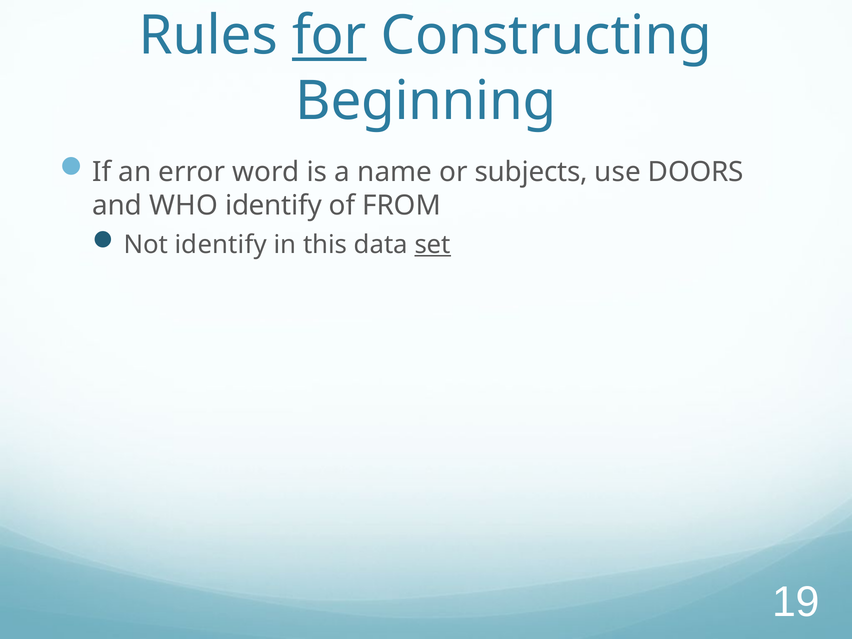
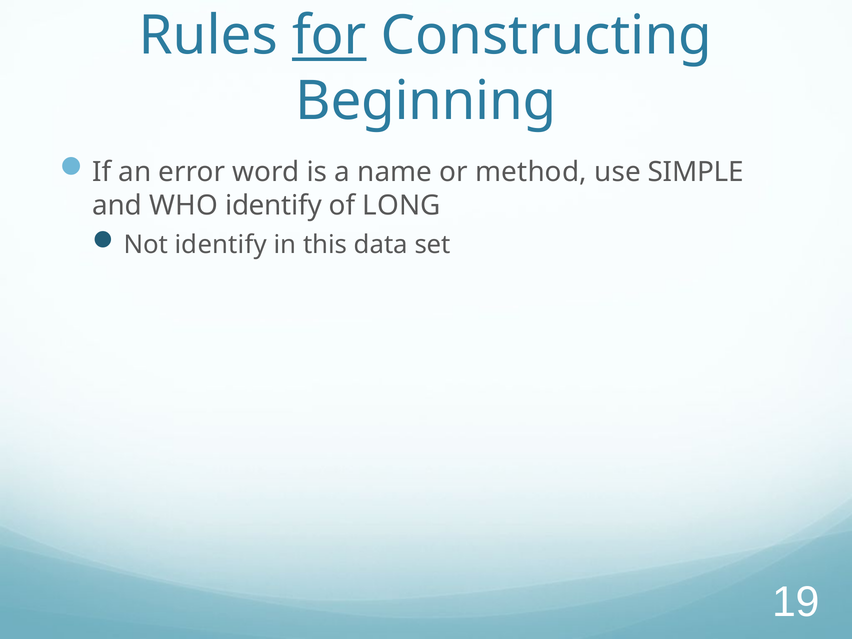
subjects: subjects -> method
DOORS: DOORS -> SIMPLE
FROM: FROM -> LONG
set underline: present -> none
